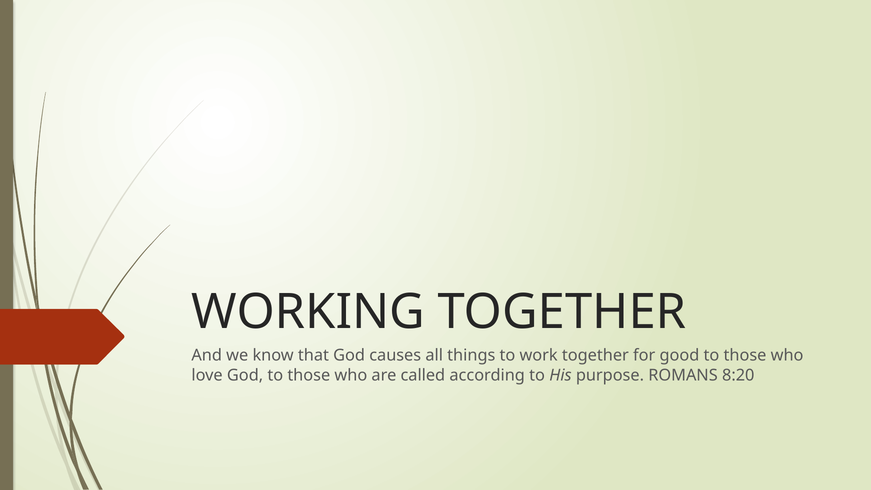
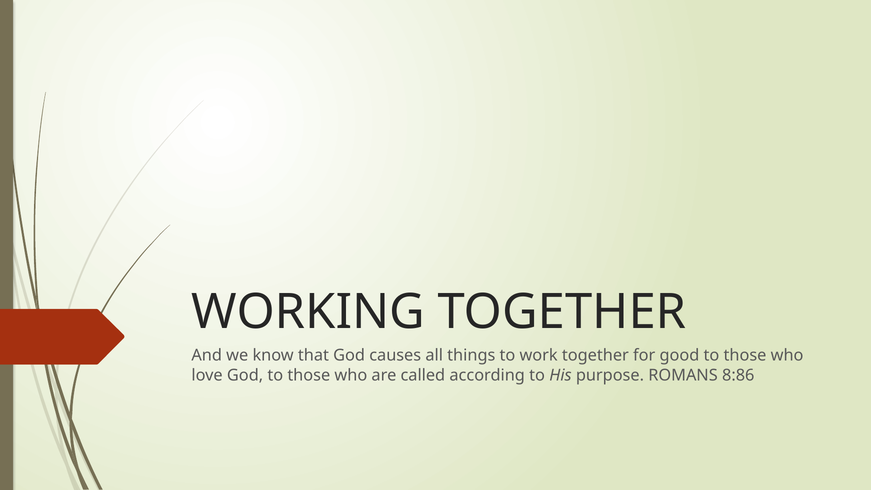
8:20: 8:20 -> 8:86
